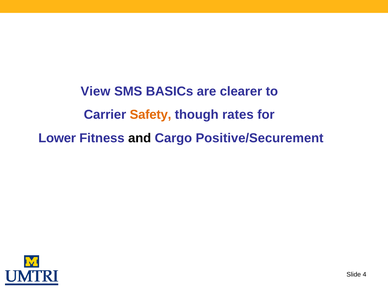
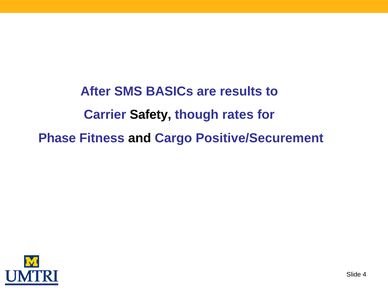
View: View -> After
clearer: clearer -> results
Safety colour: orange -> black
Lower: Lower -> Phase
